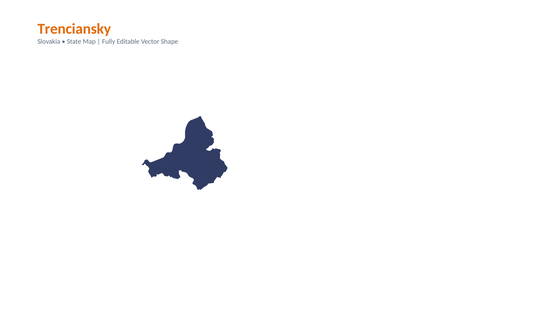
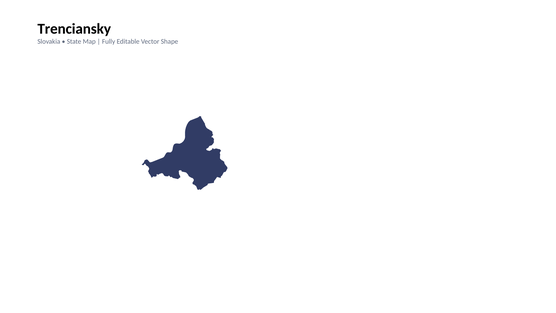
Trenciansky colour: orange -> black
